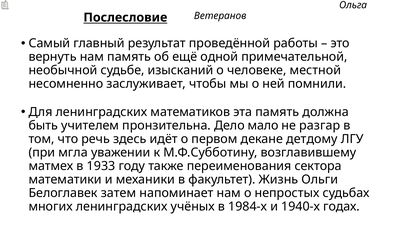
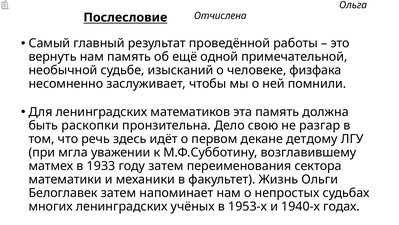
Ветеранов: Ветеранов -> Отчислена
местной: местной -> физфака
учителем: учителем -> раскопки
мало: мало -> свою
году также: также -> затем
1984-х: 1984-х -> 1953-х
